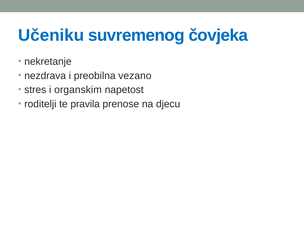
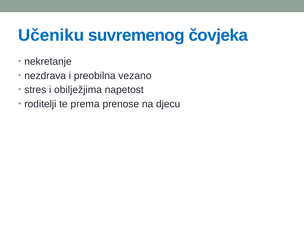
organskim: organskim -> obilježjima
pravila: pravila -> prema
